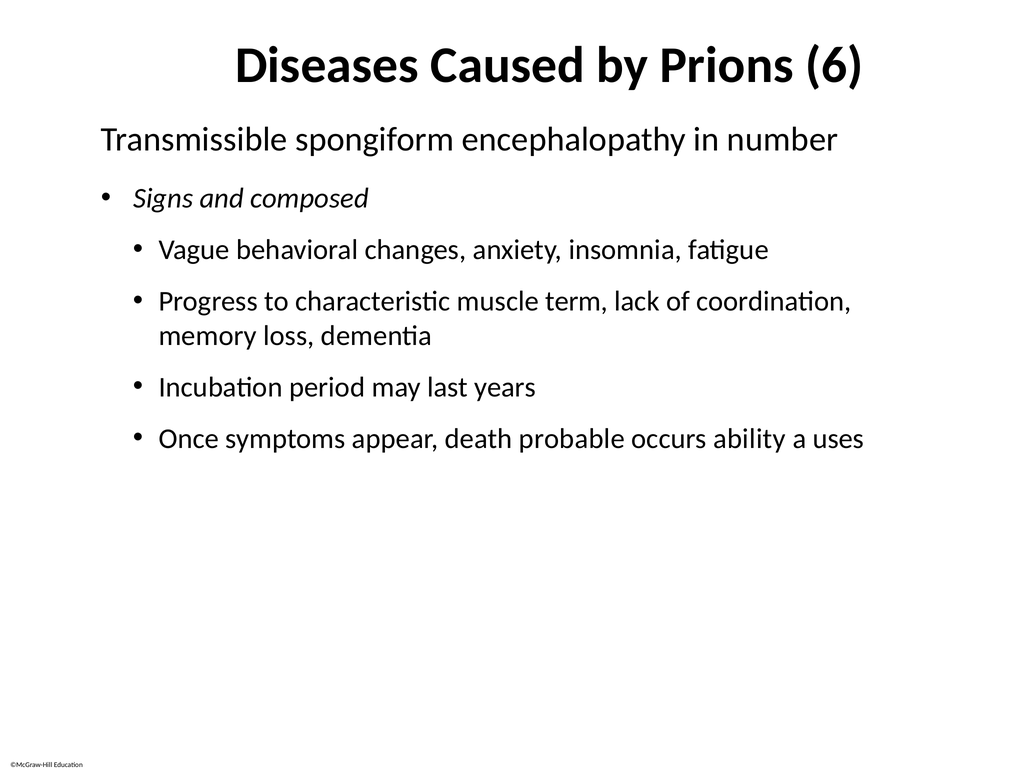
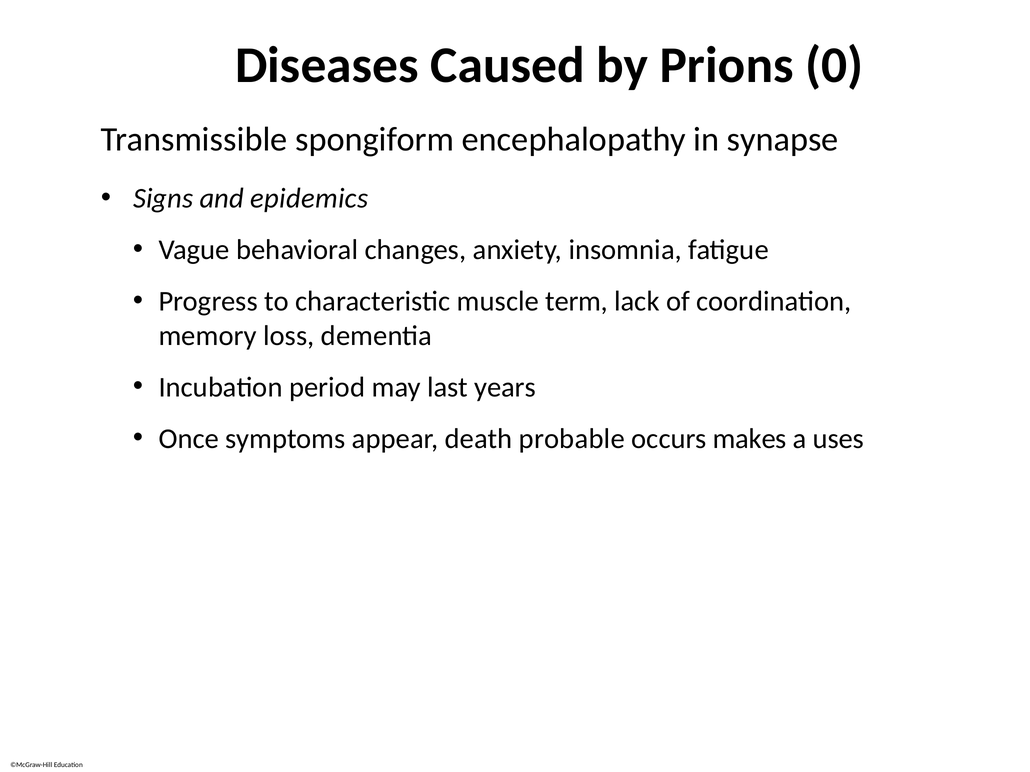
6: 6 -> 0
number: number -> synapse
composed: composed -> epidemics
ability: ability -> makes
